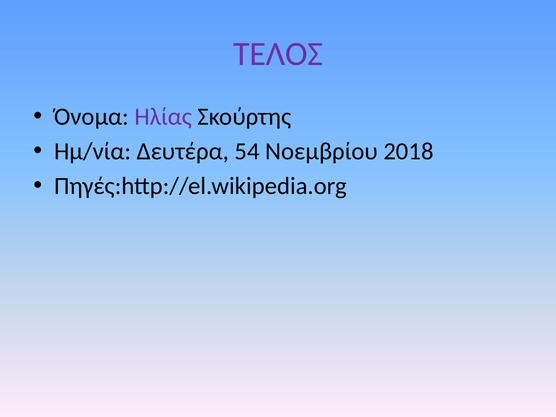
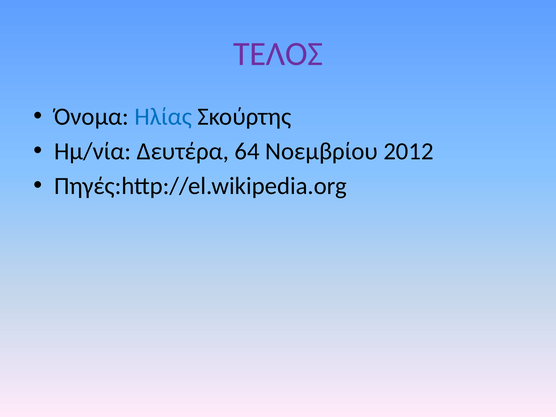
Ηλίας colour: purple -> blue
54: 54 -> 64
2018: 2018 -> 2012
